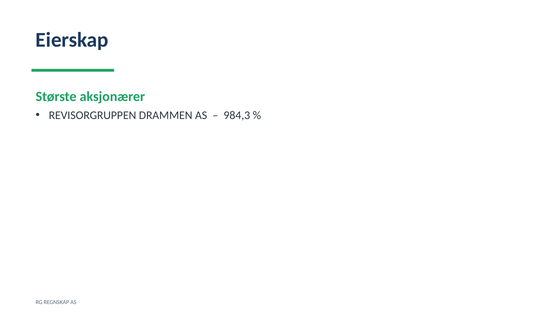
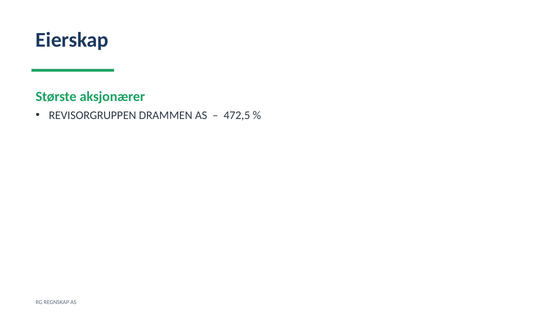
984,3: 984,3 -> 472,5
